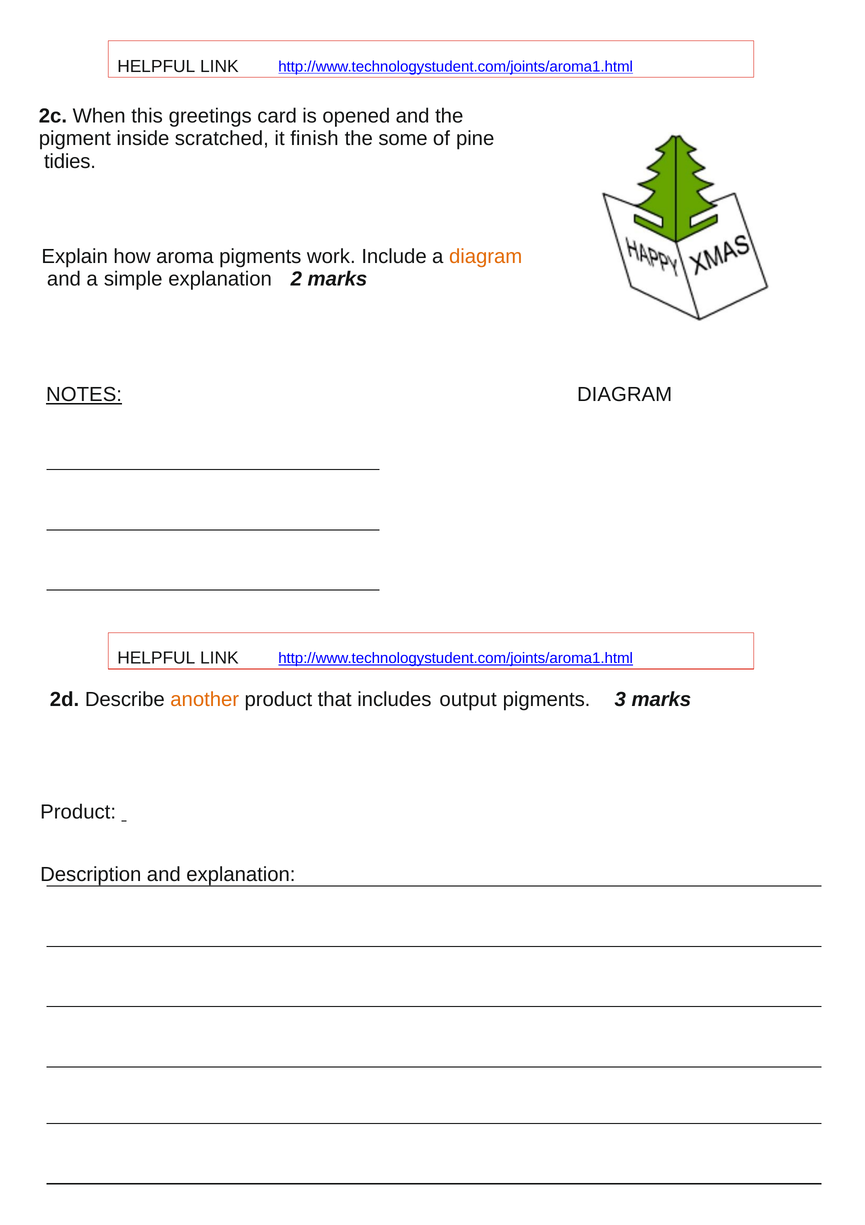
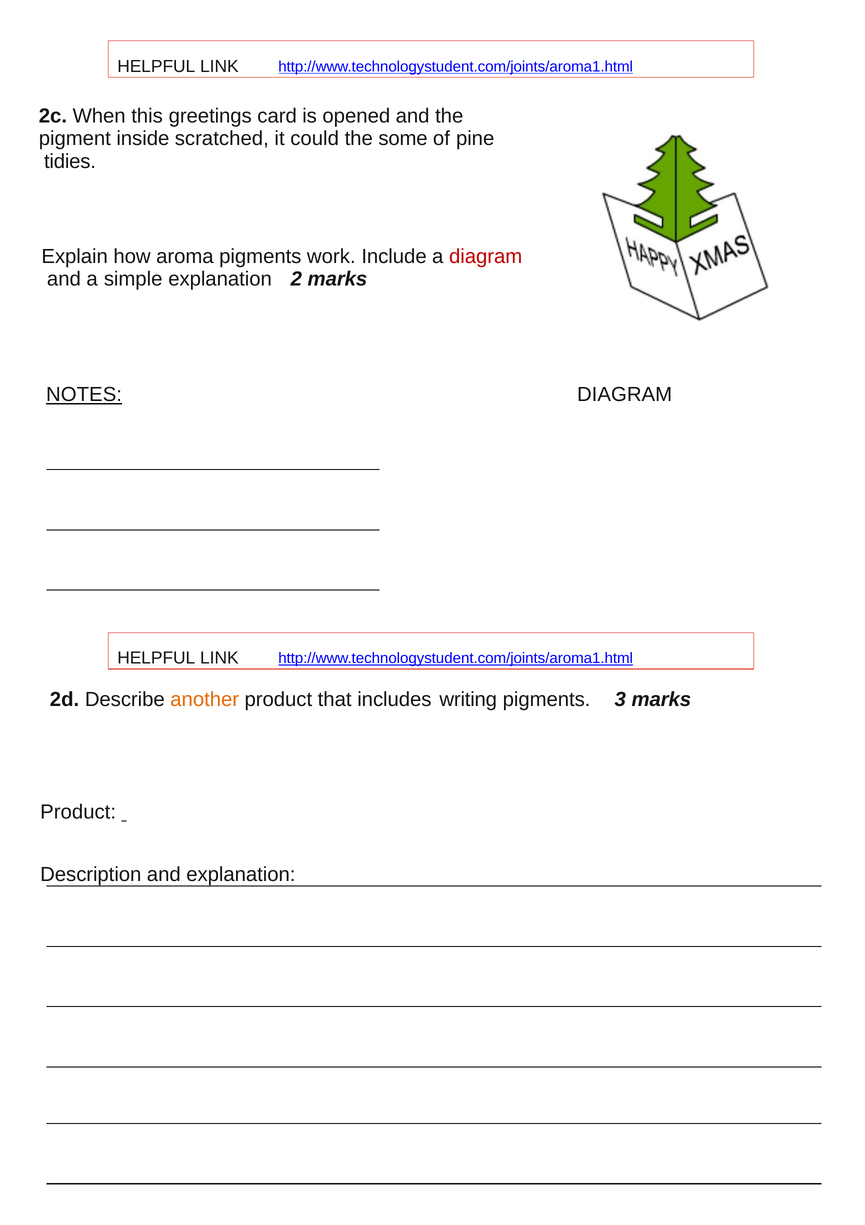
ﬁnish: ﬁnish -> could
diagram at (486, 256) colour: orange -> red
output: output -> writing
